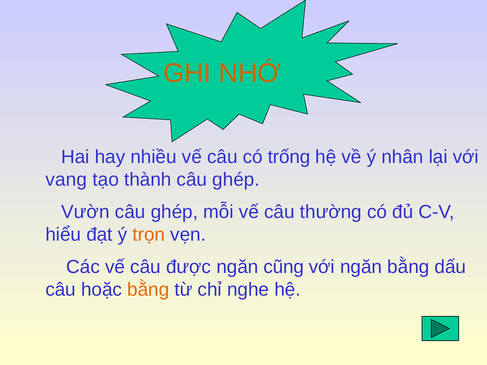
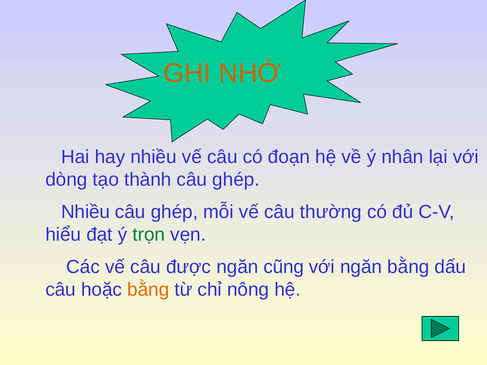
trống: trống -> đoạn
vang: vang -> dòng
Vườn at (85, 212): Vườn -> Nhiều
trọn colour: orange -> green
nghe: nghe -> nông
